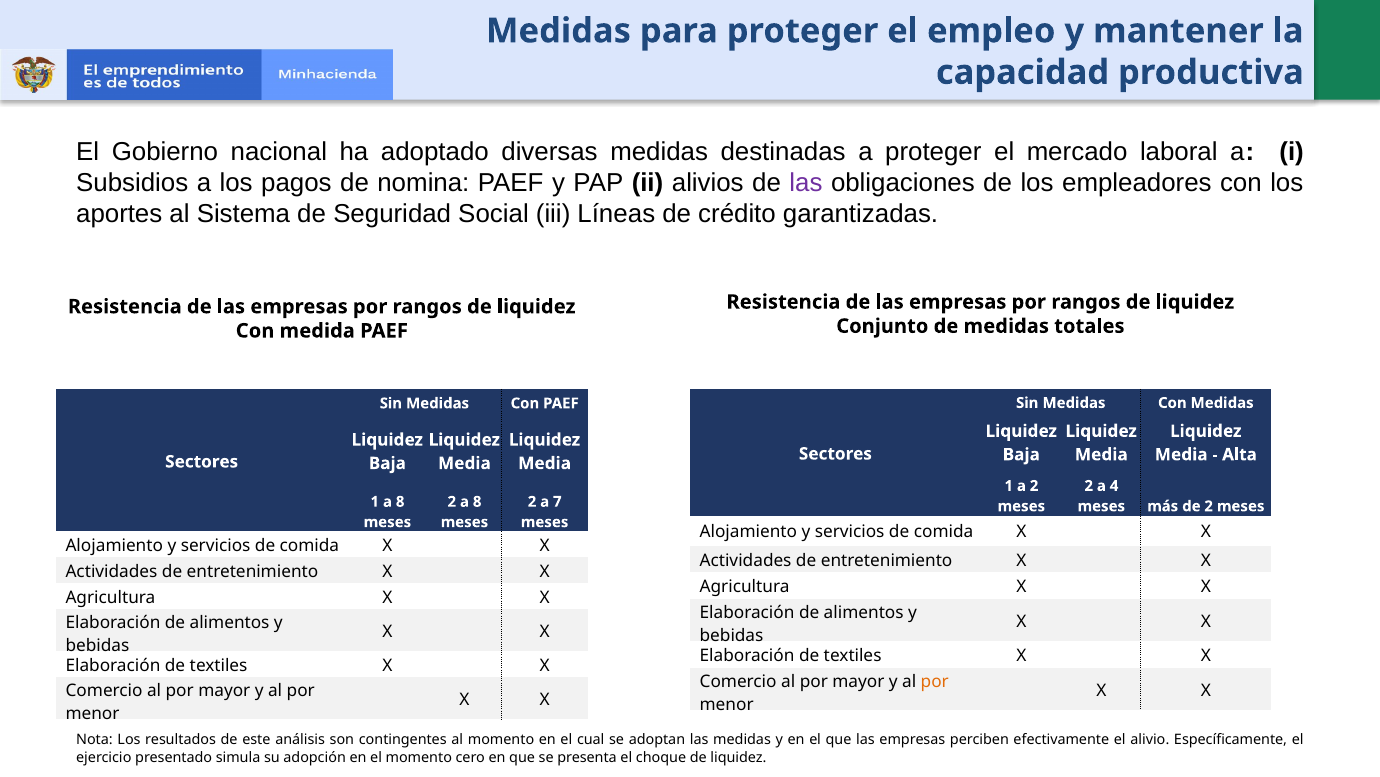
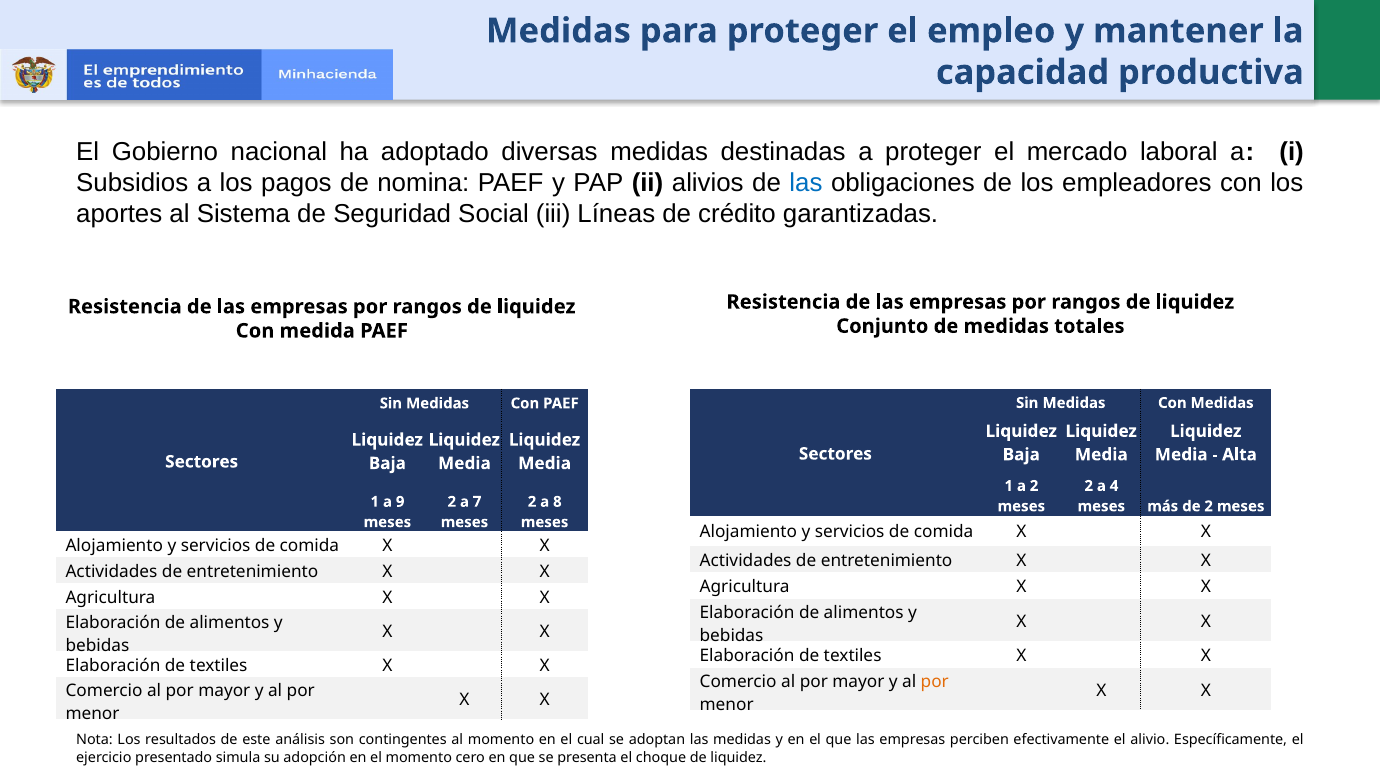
las at (806, 183) colour: purple -> blue
1 a 8: 8 -> 9
2 a 8: 8 -> 7
7: 7 -> 8
